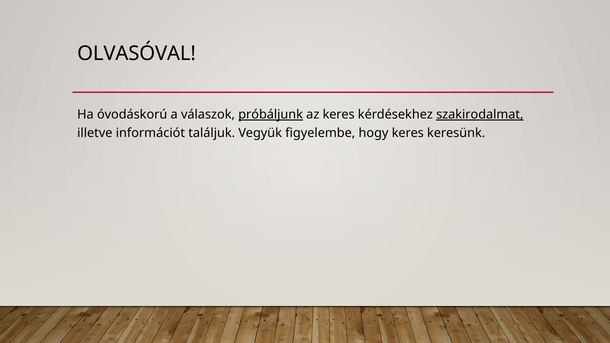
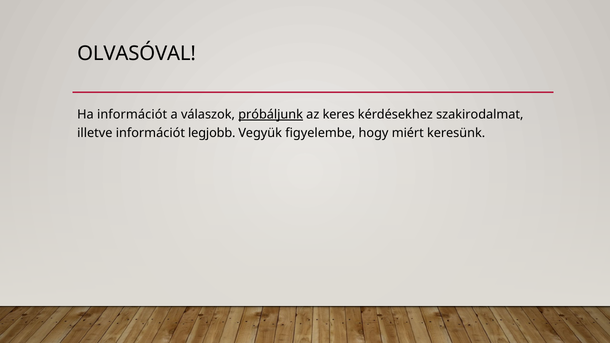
Ha óvodáskorú: óvodáskorú -> információt
szakirodalmat underline: present -> none
találjuk: találjuk -> legjobb
hogy keres: keres -> miért
